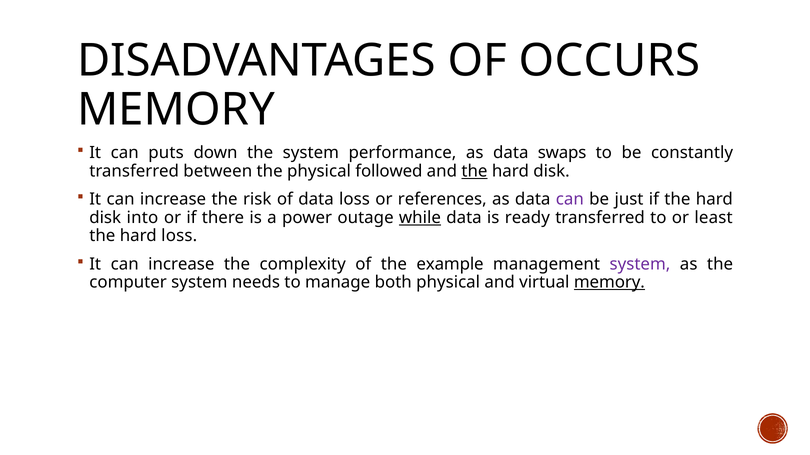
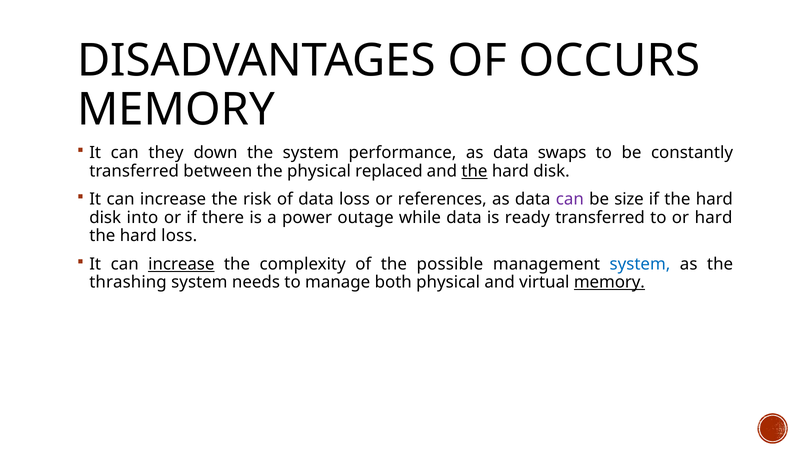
puts: puts -> they
followed: followed -> replaced
just: just -> size
while underline: present -> none
or least: least -> hard
increase at (181, 264) underline: none -> present
example: example -> possible
system at (640, 264) colour: purple -> blue
computer: computer -> thrashing
